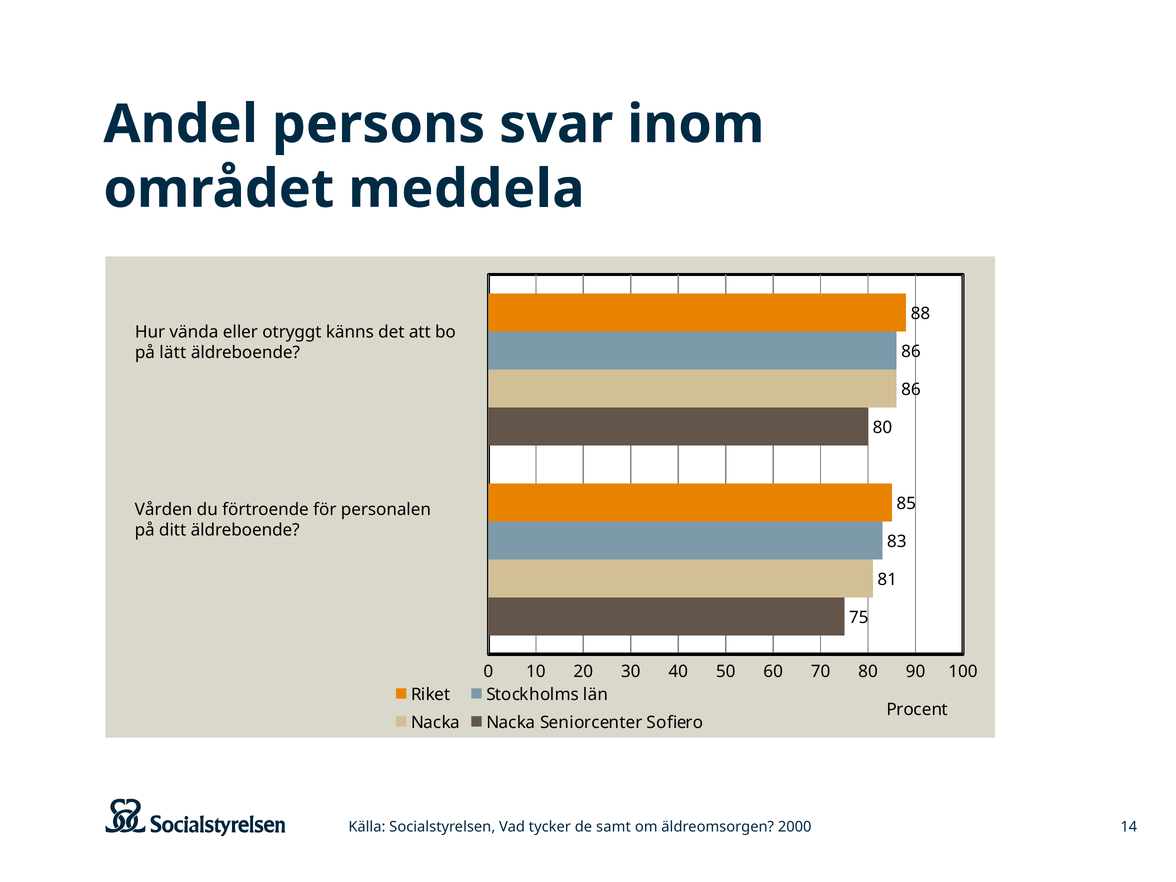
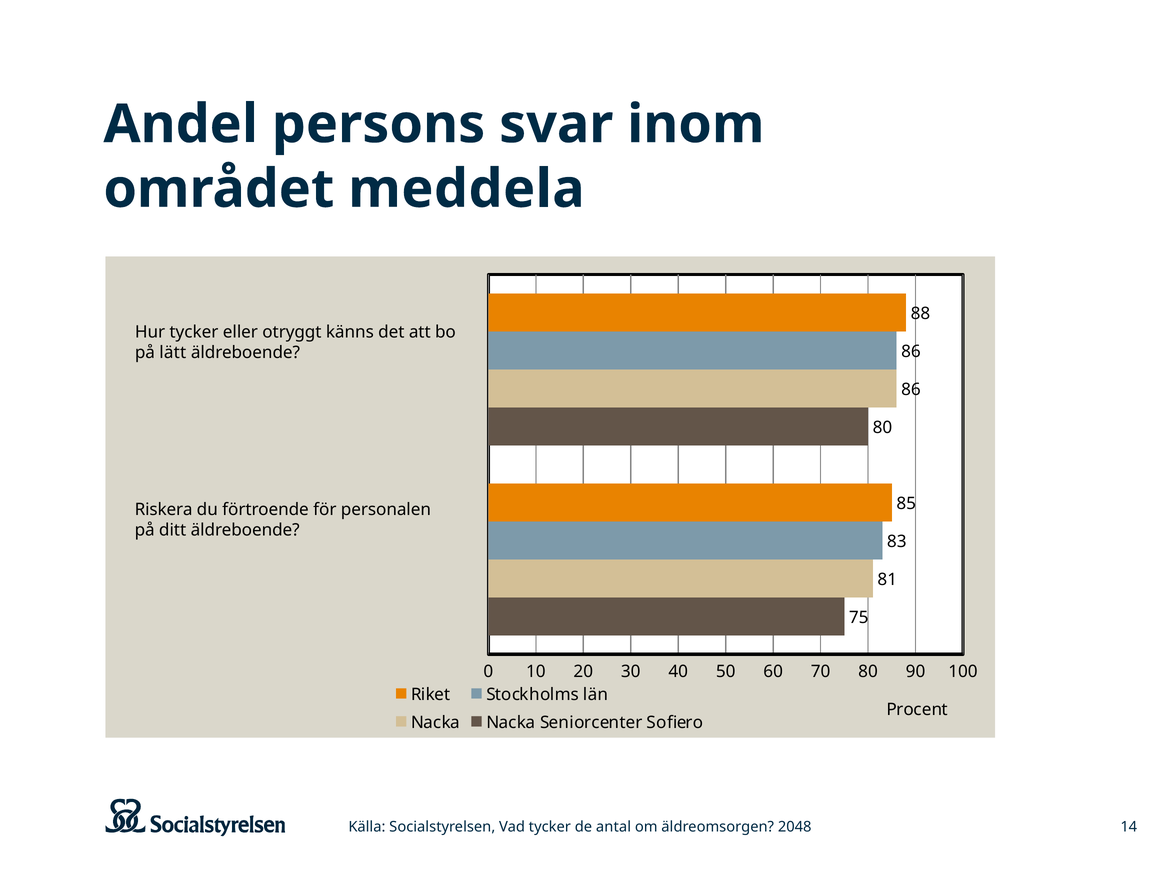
Hur vända: vända -> tycker
Vården: Vården -> Riskera
samt: samt -> antal
2000: 2000 -> 2048
